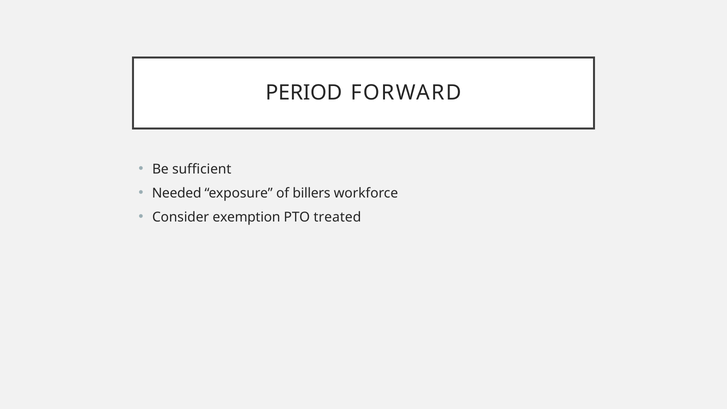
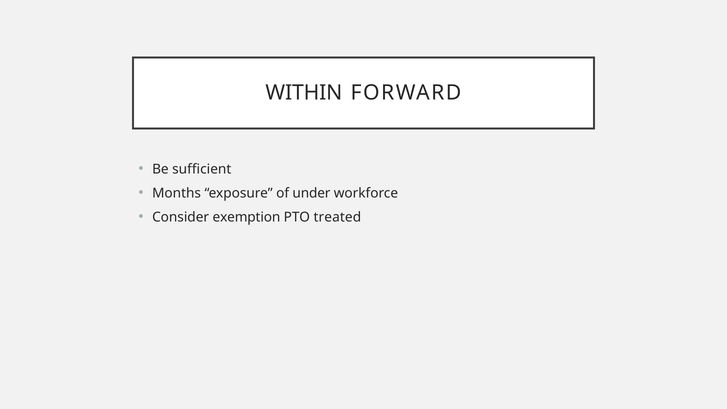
PERIOD: PERIOD -> WITHIN
Needed: Needed -> Months
billers: billers -> under
